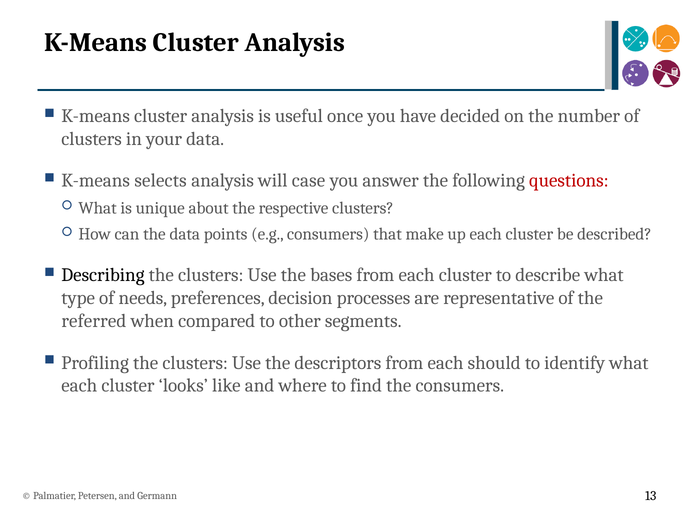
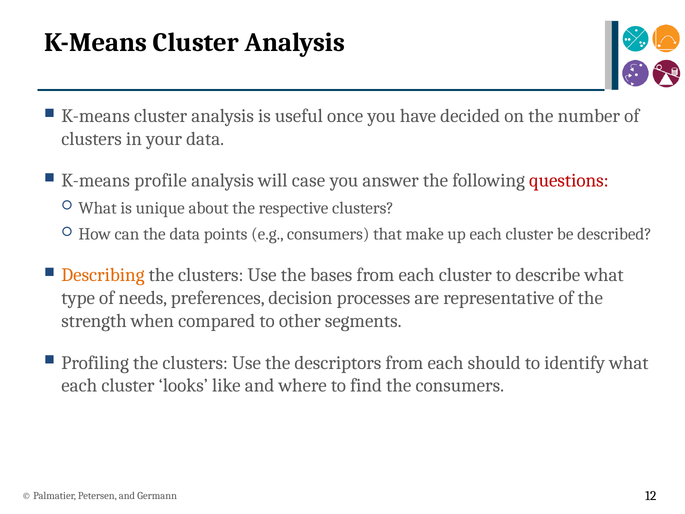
selects: selects -> profile
Describing colour: black -> orange
referred: referred -> strength
13: 13 -> 12
